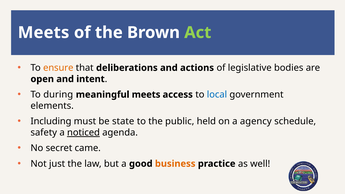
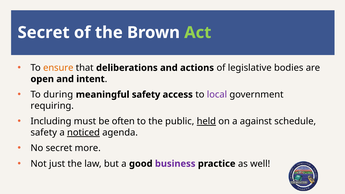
Meets at (44, 33): Meets -> Secret
meaningful meets: meets -> safety
local colour: blue -> purple
elements: elements -> requiring
state: state -> often
held underline: none -> present
agency: agency -> against
came: came -> more
business colour: orange -> purple
